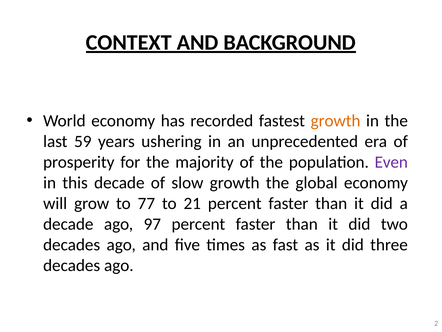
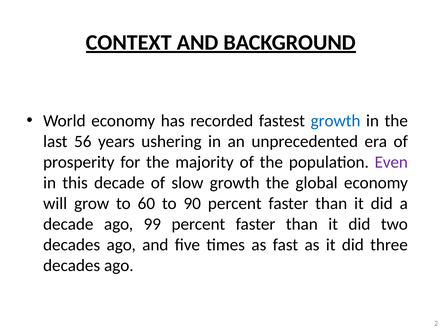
growth at (336, 121) colour: orange -> blue
59: 59 -> 56
77: 77 -> 60
21: 21 -> 90
97: 97 -> 99
